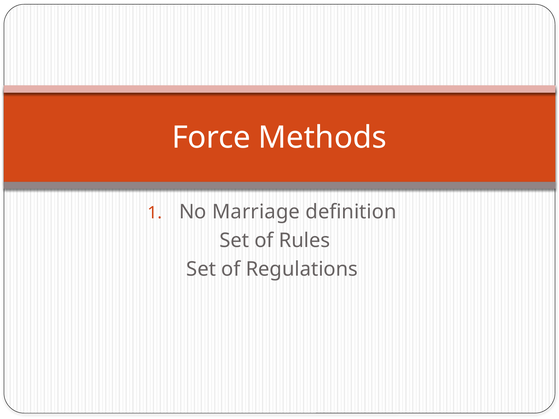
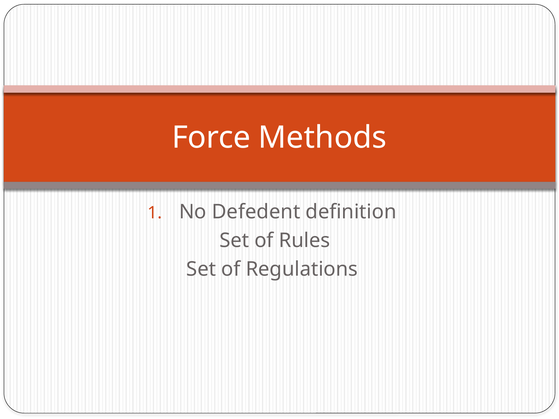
Marriage: Marriage -> Defedent
